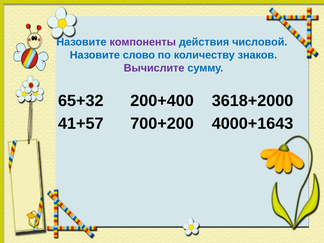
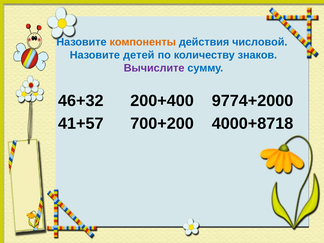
компоненты colour: purple -> orange
слово: слово -> детей
65+32: 65+32 -> 46+32
3618+2000: 3618+2000 -> 9774+2000
4000+1643: 4000+1643 -> 4000+8718
